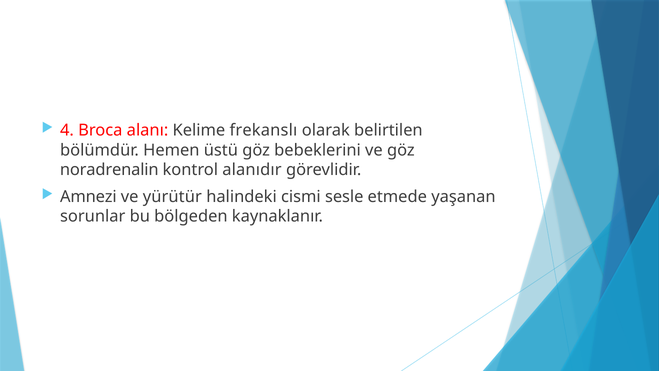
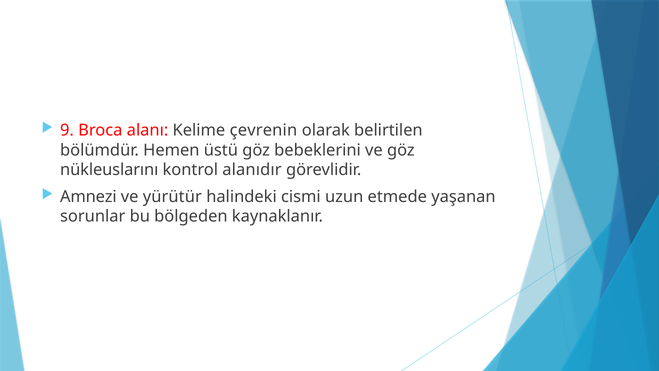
4: 4 -> 9
frekanslı: frekanslı -> çevrenin
noradrenalin: noradrenalin -> nükleuslarını
sesle: sesle -> uzun
